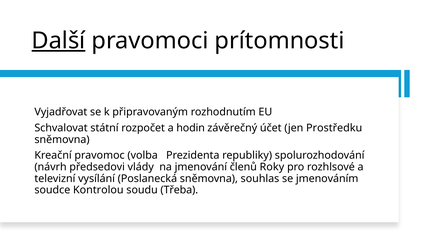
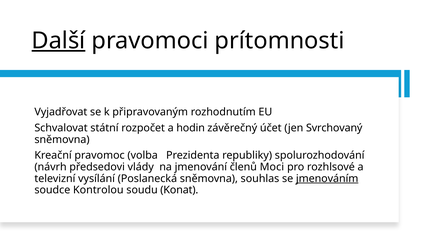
Prostředku: Prostředku -> Svrchovaný
Roky: Roky -> Moci
jmenováním underline: none -> present
Třeba: Třeba -> Konat
